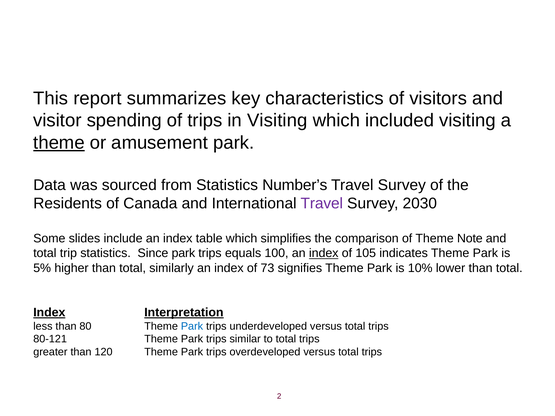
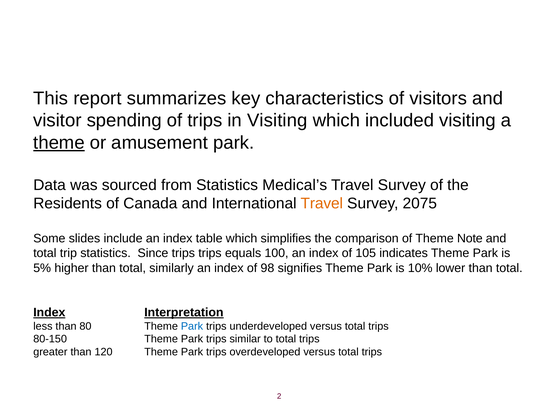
Number’s: Number’s -> Medical’s
Travel at (322, 204) colour: purple -> orange
2030: 2030 -> 2075
Since park: park -> trips
index at (324, 253) underline: present -> none
73: 73 -> 98
80-121: 80-121 -> 80-150
